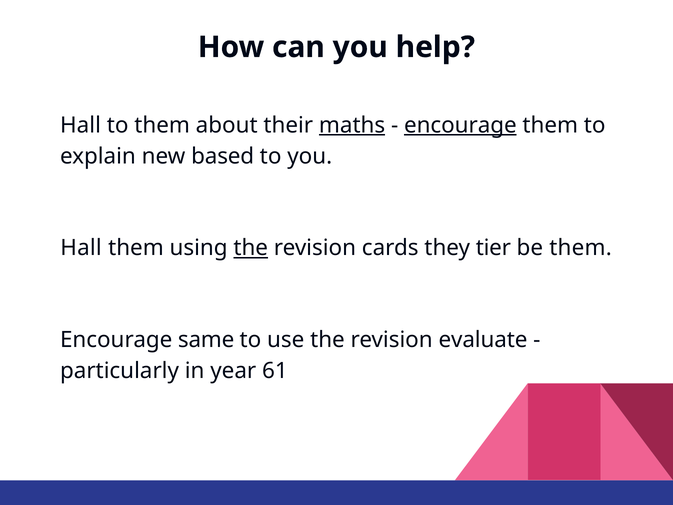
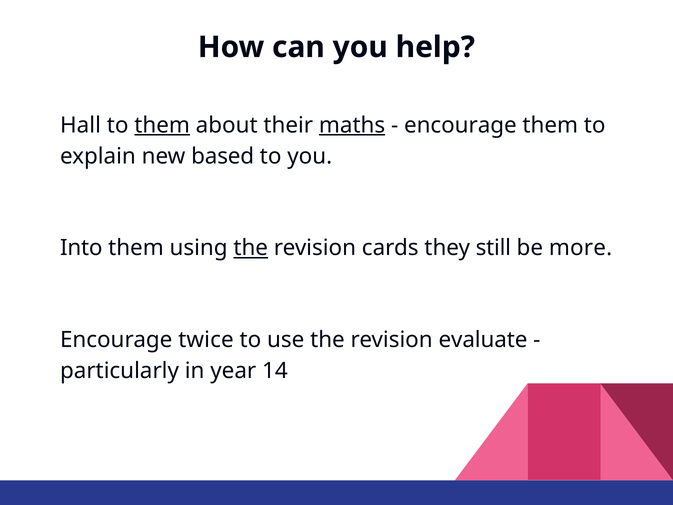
them at (162, 125) underline: none -> present
encourage at (460, 125) underline: present -> none
Hall at (81, 248): Hall -> Into
tier: tier -> still
be them: them -> more
same: same -> twice
61: 61 -> 14
